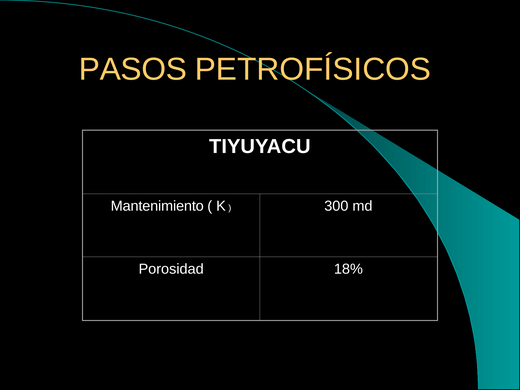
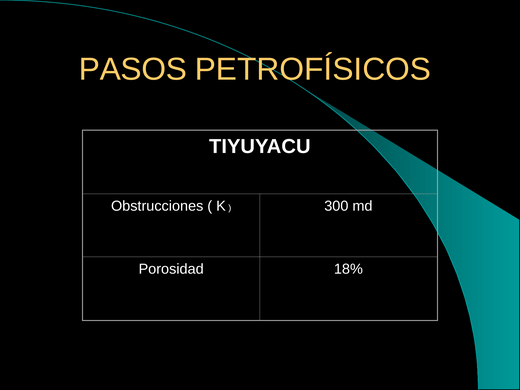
Mantenimiento: Mantenimiento -> Obstrucciones
